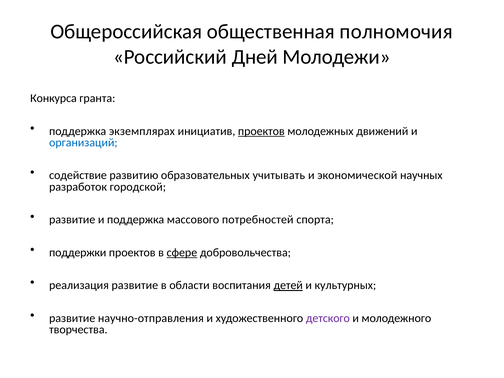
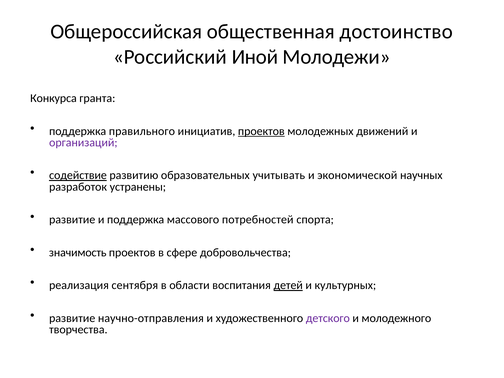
полномочия: полномочия -> достоинство
Дней: Дней -> Иной
экземплярах: экземплярах -> правильного
организаций colour: blue -> purple
содействие underline: none -> present
городской: городской -> устранены
поддержки: поддержки -> значимость
сфере underline: present -> none
реализация развитие: развитие -> сентября
